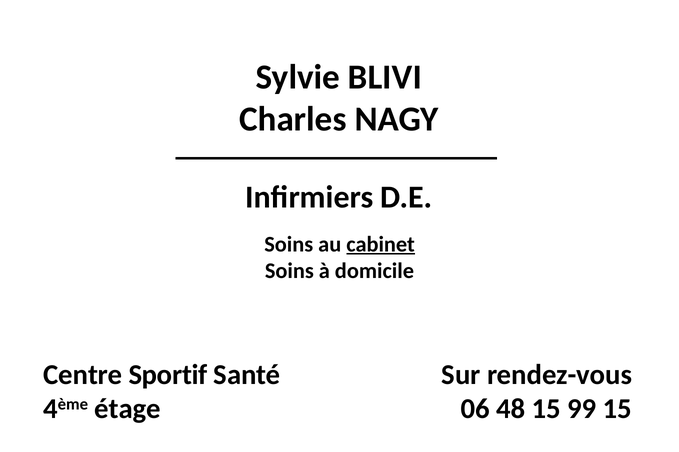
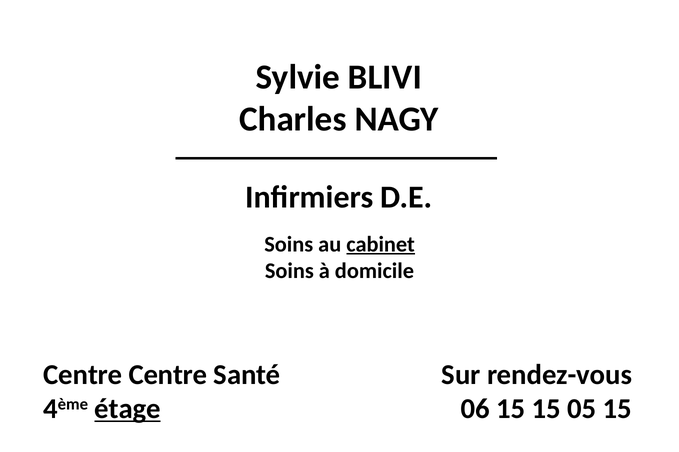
Centre Sportif: Sportif -> Centre
étage underline: none -> present
06 48: 48 -> 15
99: 99 -> 05
